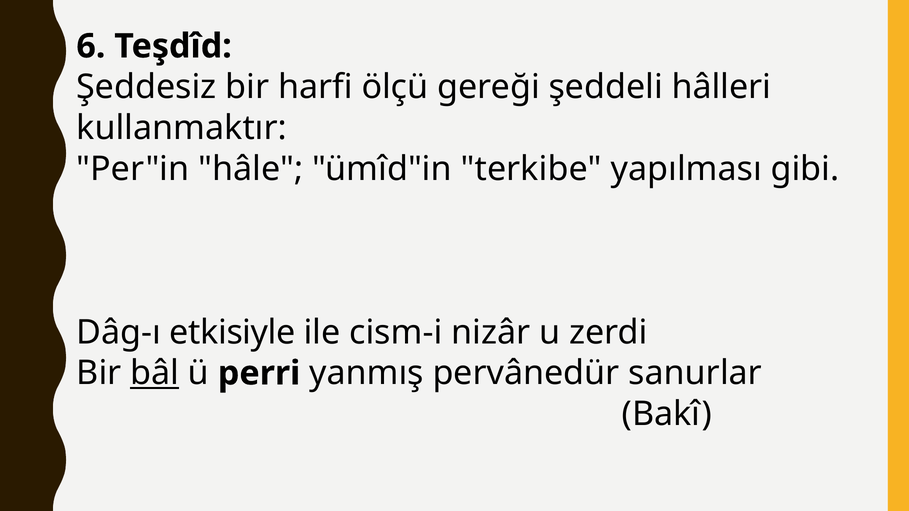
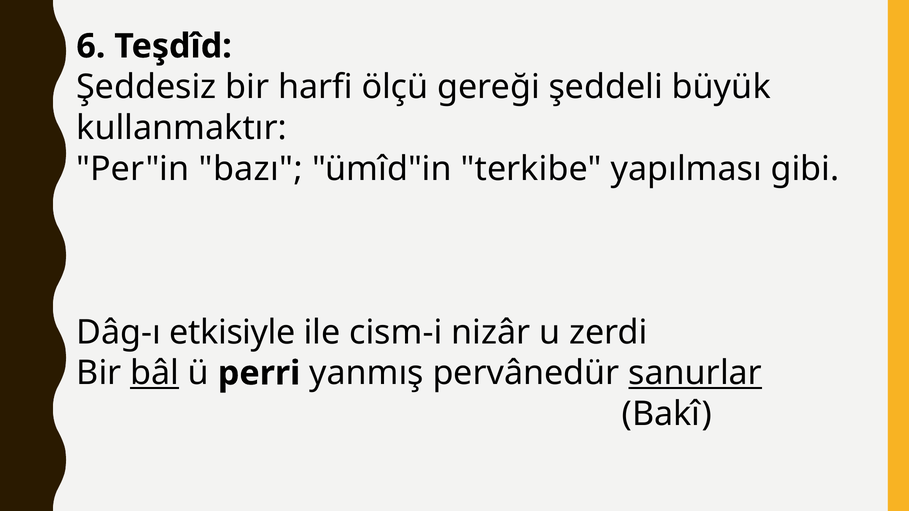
hâlleri: hâlleri -> büyük
hâle: hâle -> bazı
sanurlar underline: none -> present
